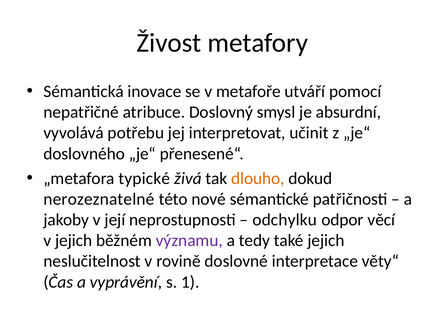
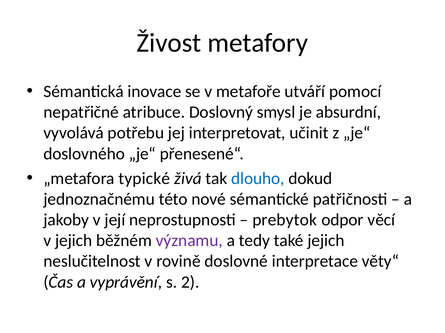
dlouho colour: orange -> blue
nerozeznatelné: nerozeznatelné -> jednoznačnému
odchylku: odchylku -> prebytok
1: 1 -> 2
